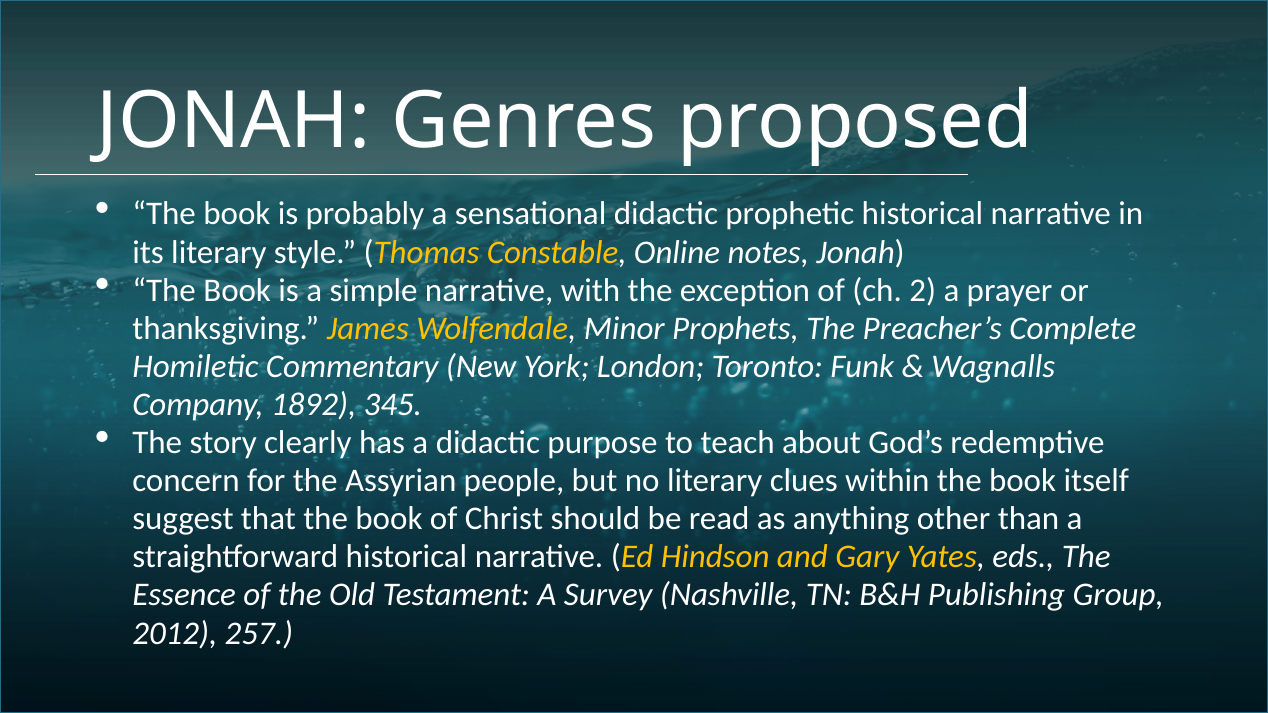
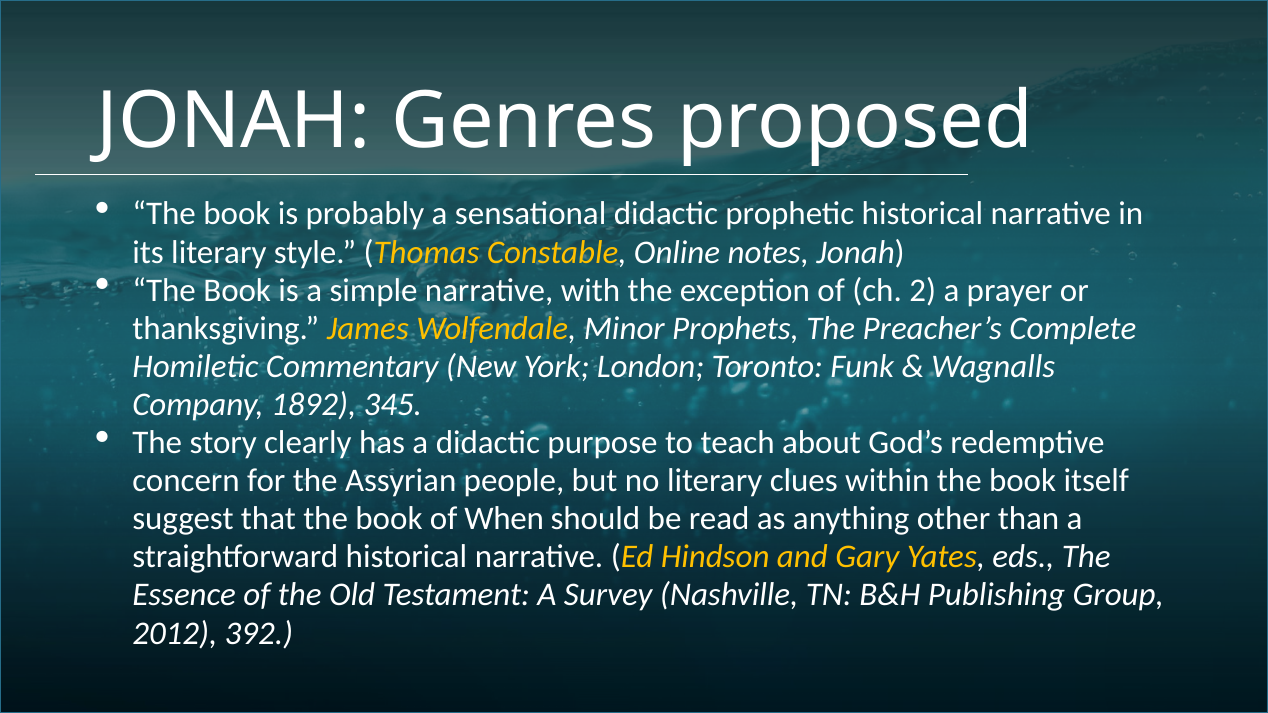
Christ: Christ -> When
257: 257 -> 392
